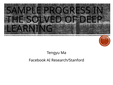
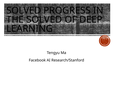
SAMPLE at (24, 10): SAMPLE -> SOLVED
